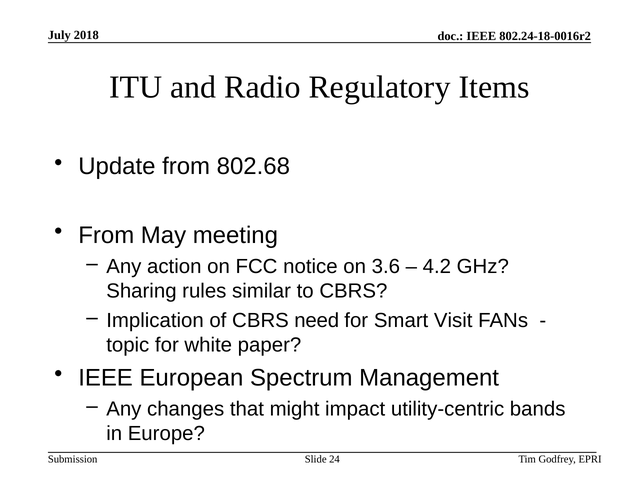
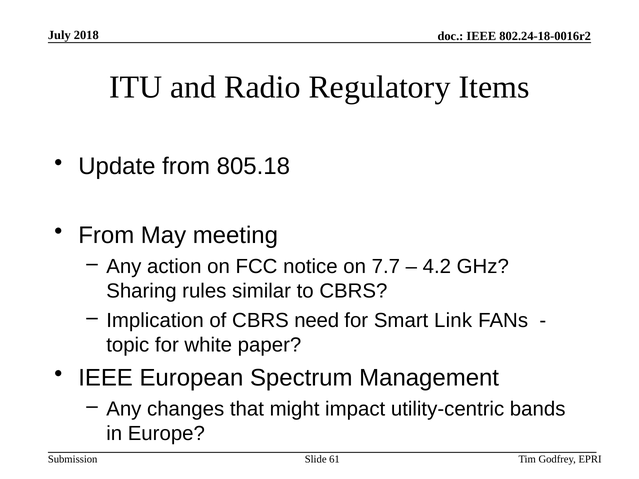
802.68: 802.68 -> 805.18
3.6: 3.6 -> 7.7
Visit: Visit -> Link
24: 24 -> 61
